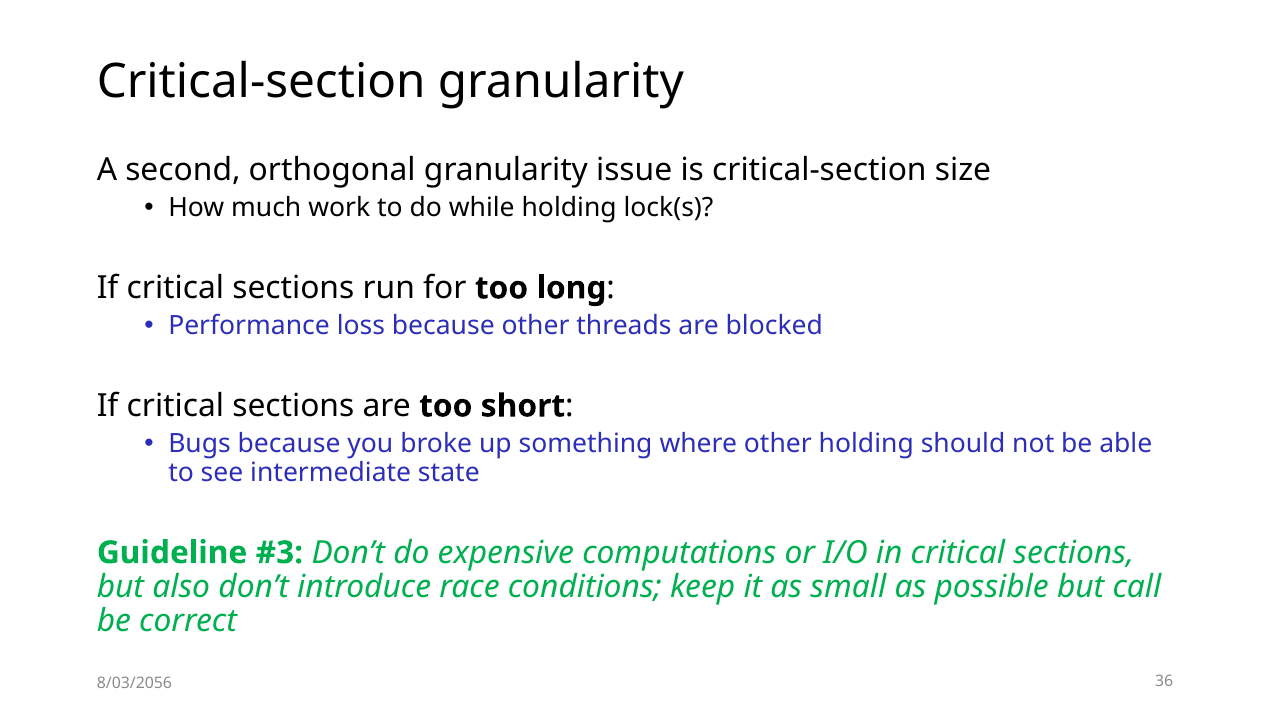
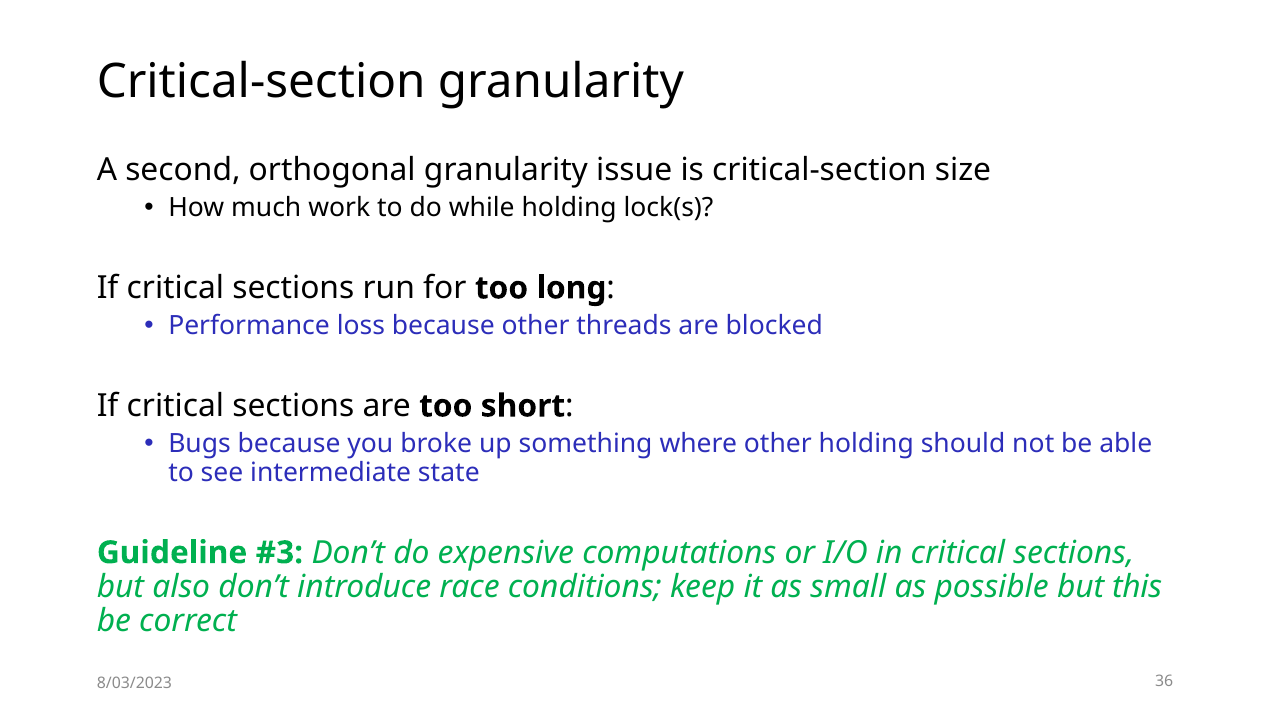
call: call -> this
8/03/2056: 8/03/2056 -> 8/03/2023
